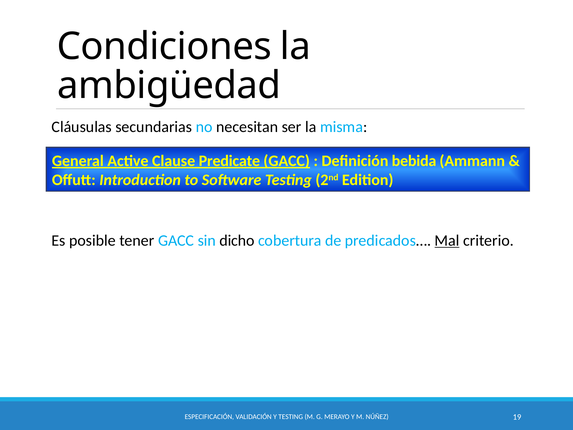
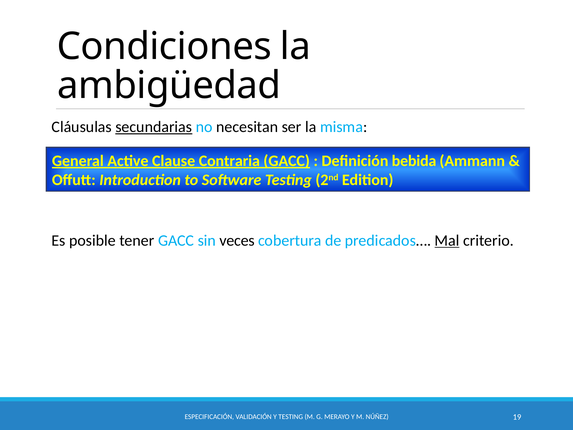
secundarias underline: none -> present
Predicate: Predicate -> Contraria
dicho: dicho -> veces
